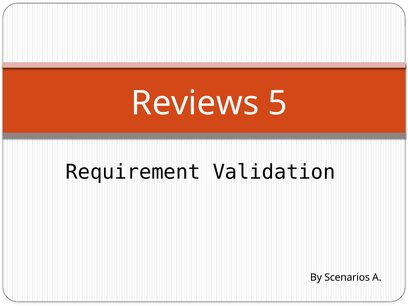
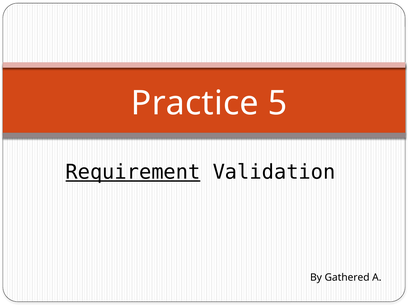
Reviews: Reviews -> Practice
Requirement underline: none -> present
Scenarios: Scenarios -> Gathered
